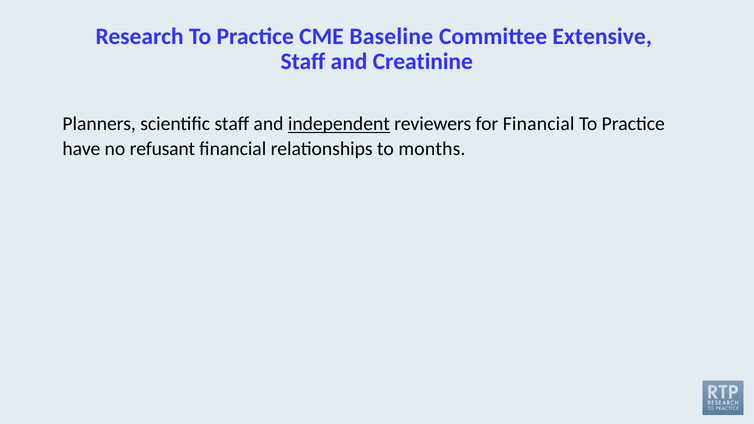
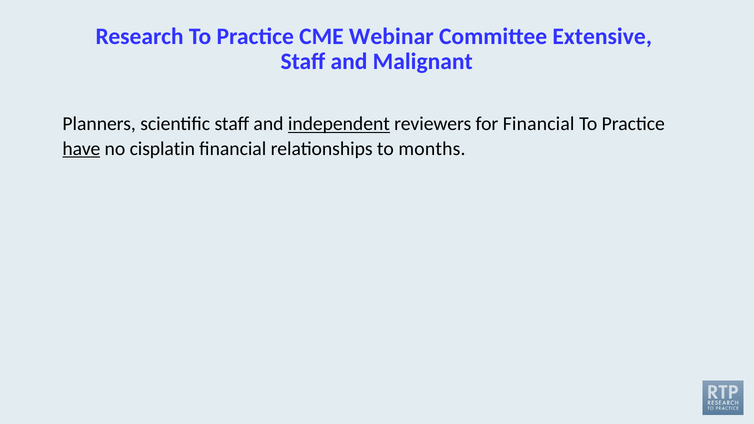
Baseline: Baseline -> Webinar
Creatinine: Creatinine -> Malignant
have underline: none -> present
refusant: refusant -> cisplatin
